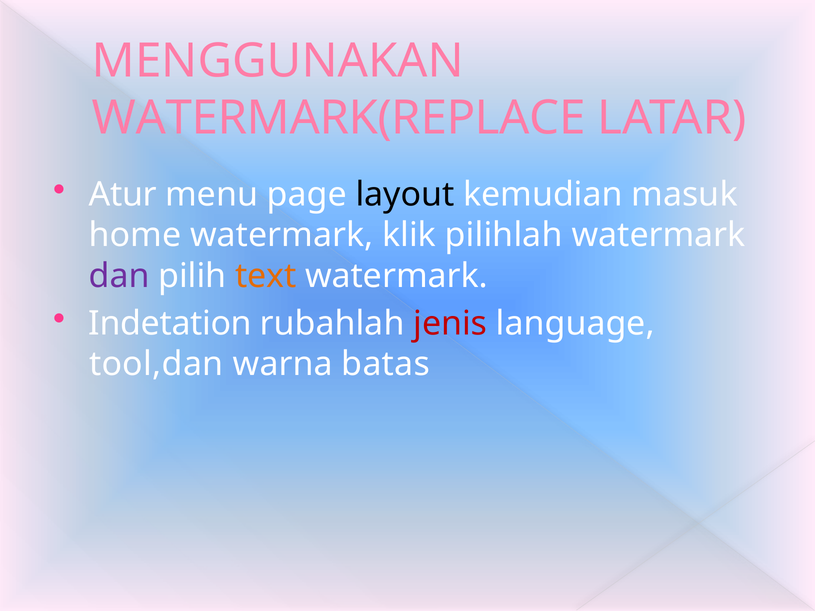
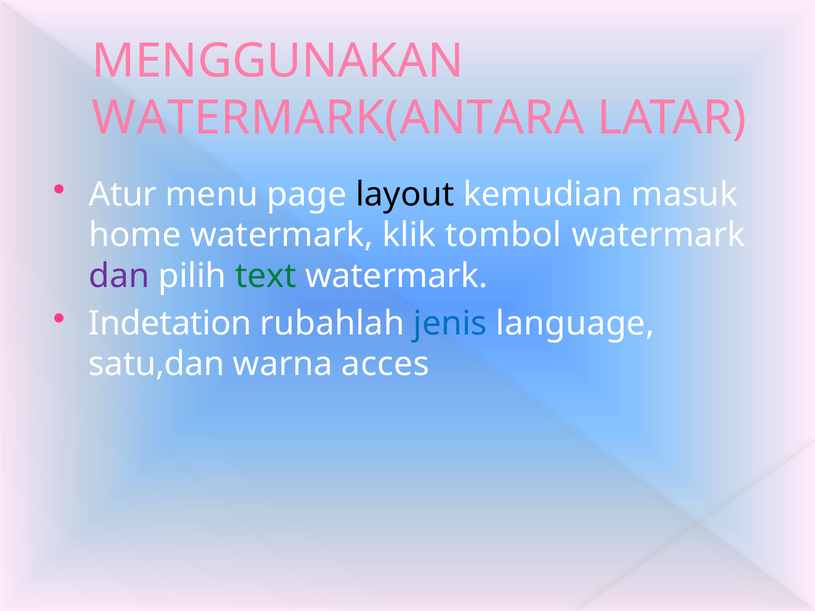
WATERMARK(REPLACE: WATERMARK(REPLACE -> WATERMARK(ANTARA
pilihlah: pilihlah -> tombol
text colour: orange -> green
jenis colour: red -> blue
tool,dan: tool,dan -> satu,dan
batas: batas -> acces
